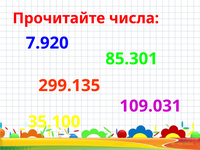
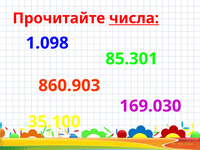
числа underline: none -> present
7.920: 7.920 -> 1.098
299.135: 299.135 -> 860.903
109.031: 109.031 -> 169.030
